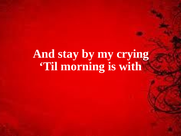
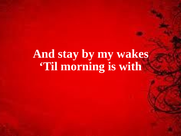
crying: crying -> wakes
